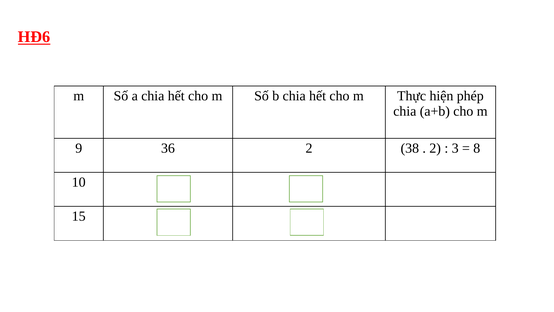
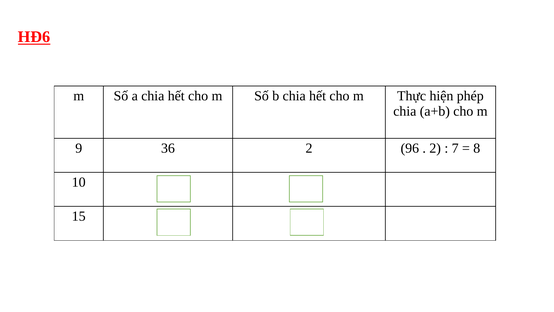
38: 38 -> 96
3: 3 -> 7
